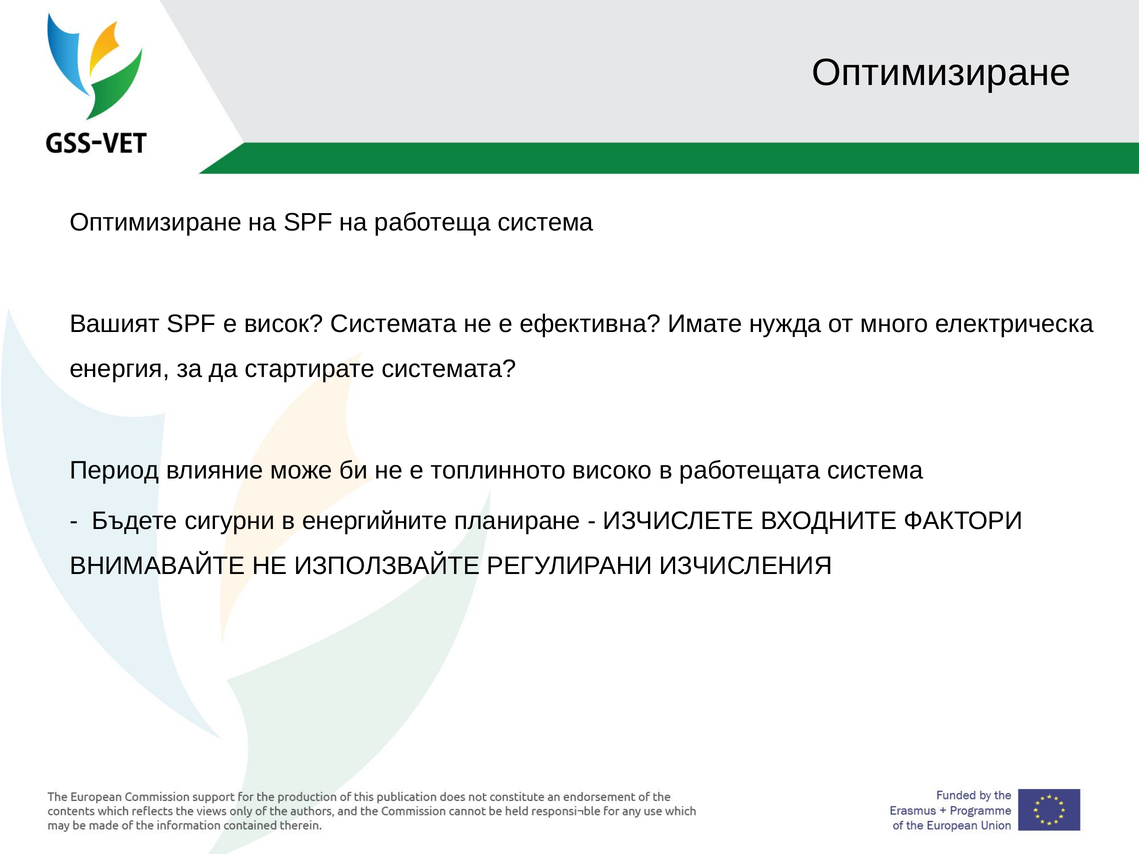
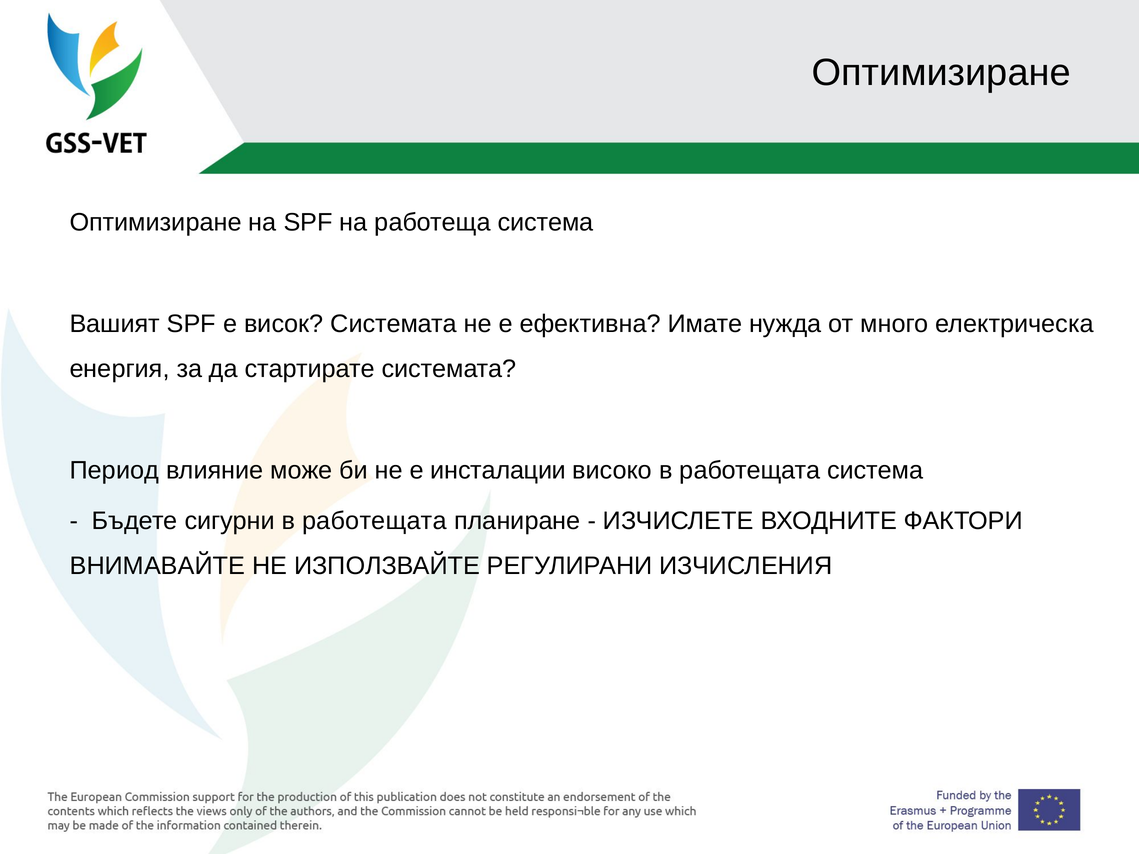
топлинното: топлинното -> инсталации
сигурни в енергийните: енергийните -> работещата
